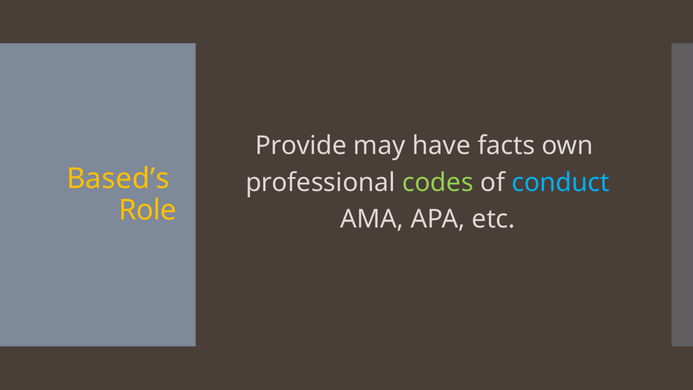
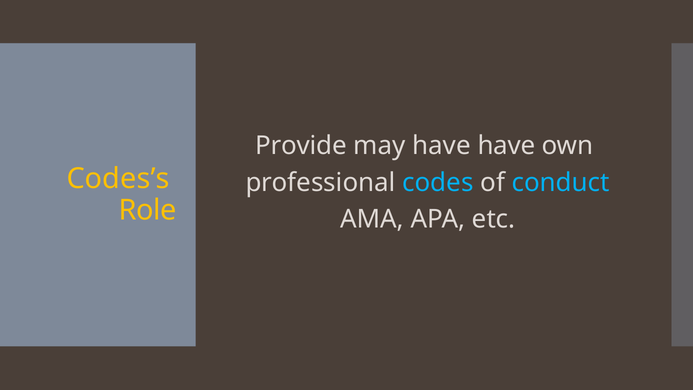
have facts: facts -> have
Based’s: Based’s -> Codes’s
codes colour: light green -> light blue
